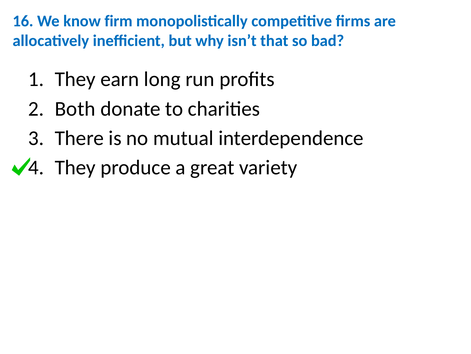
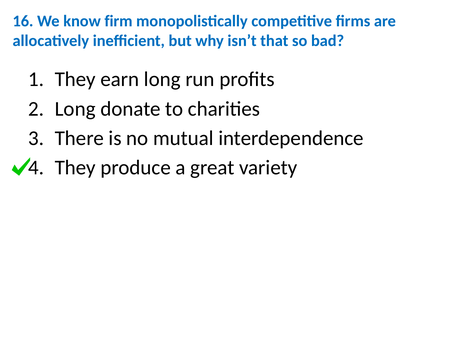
Both at (75, 109): Both -> Long
